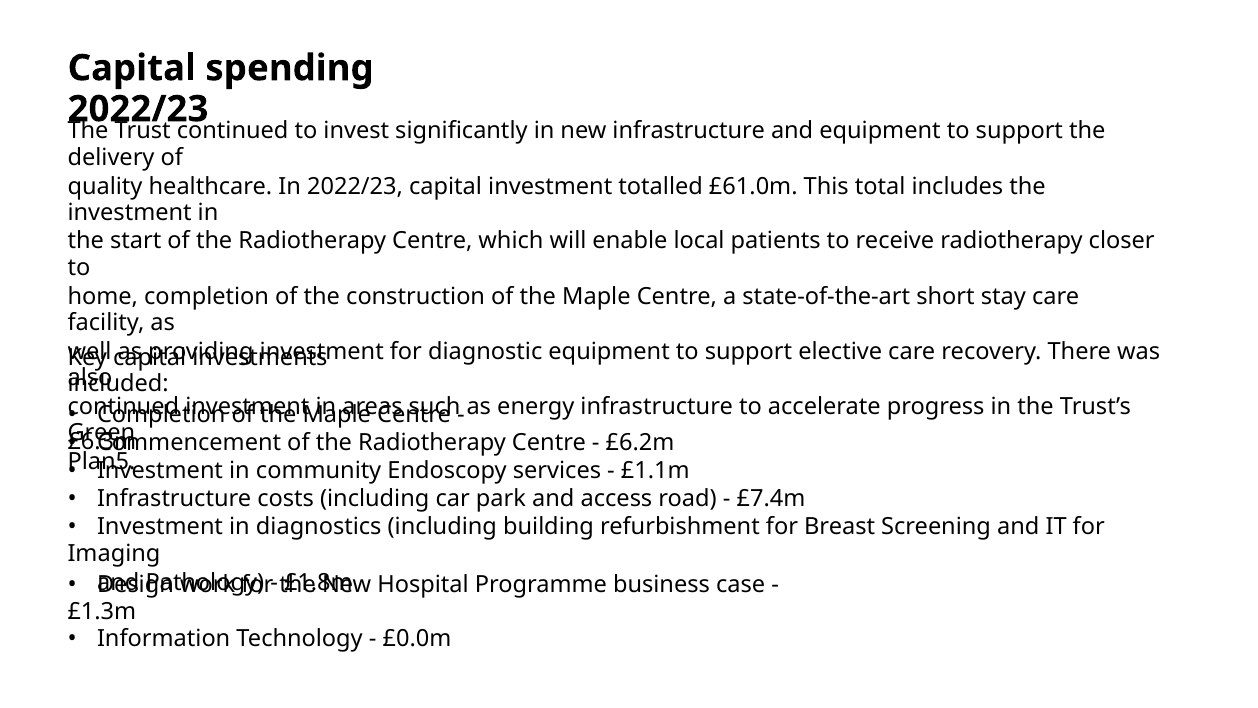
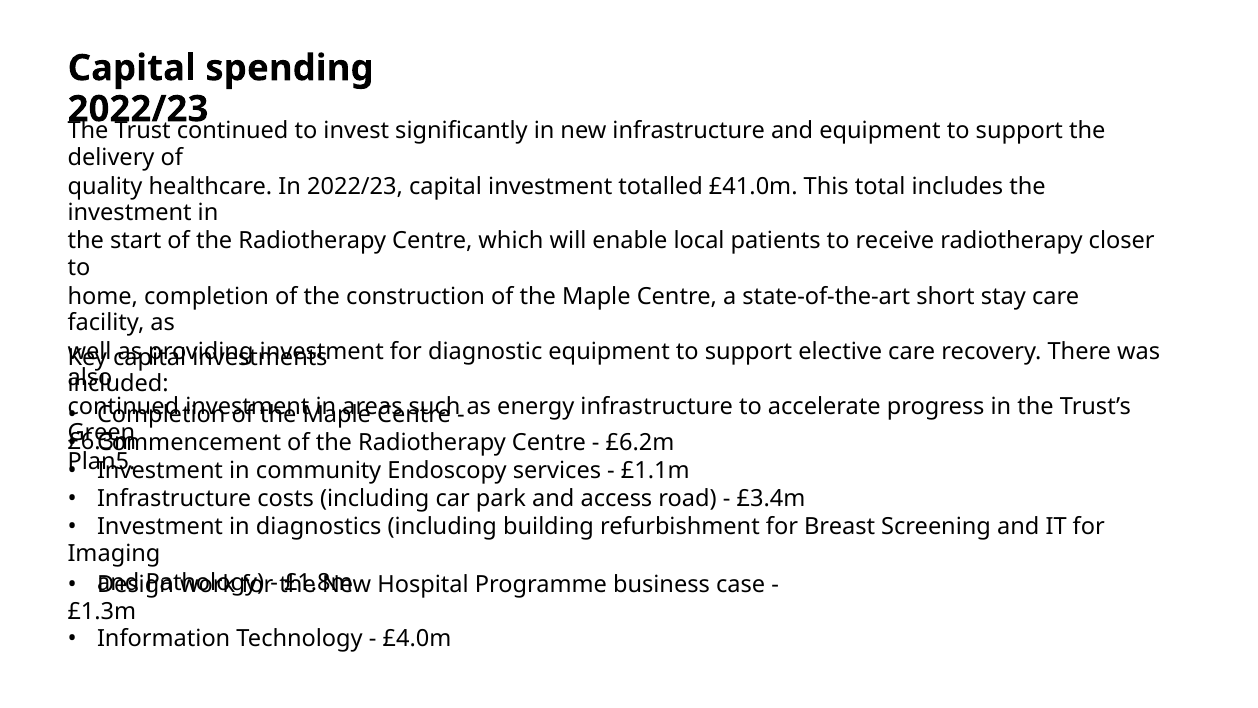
£61.0m: £61.0m -> £41.0m
£7.4m: £7.4m -> £3.4m
£0.0m: £0.0m -> £4.0m
